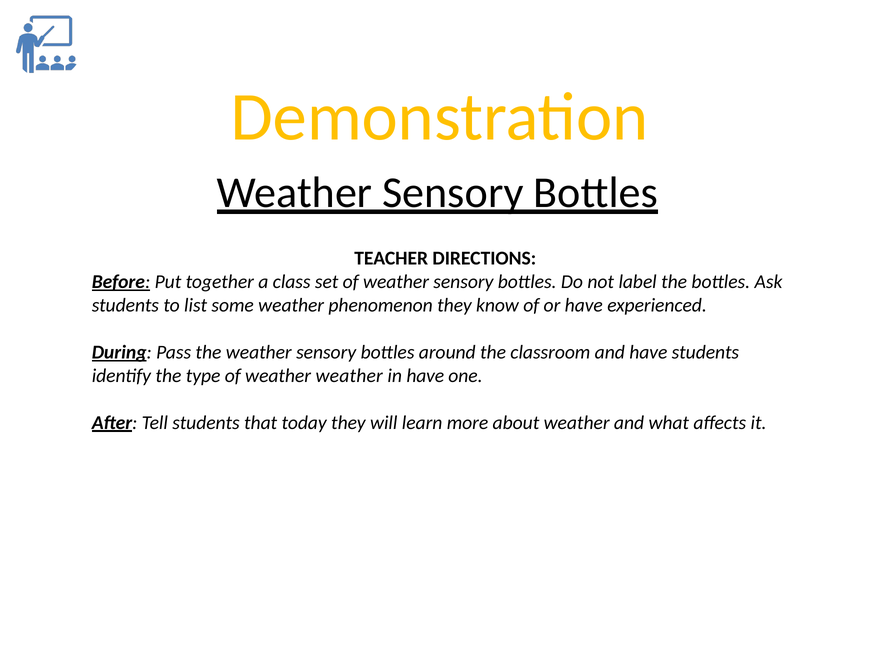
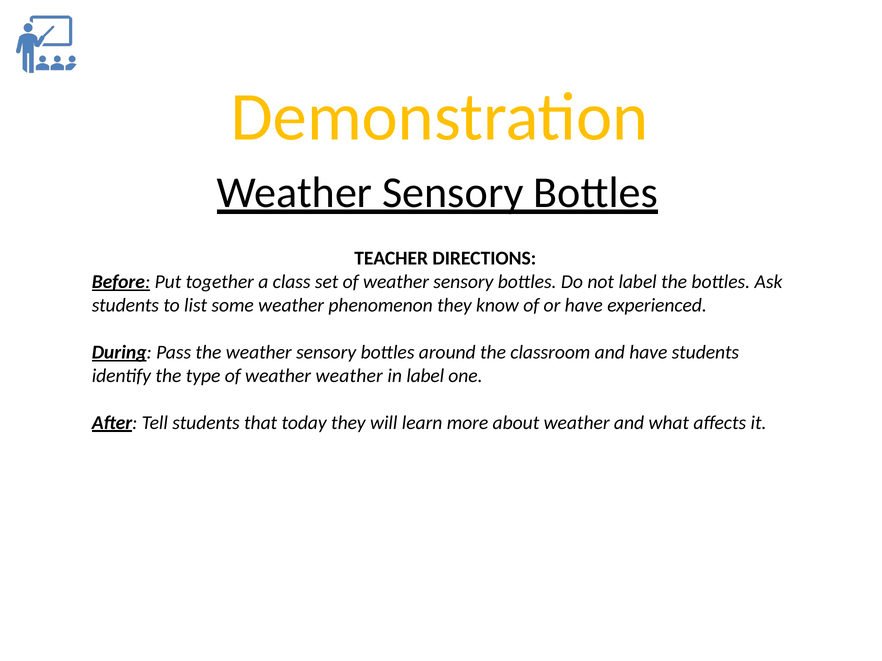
in have: have -> label
